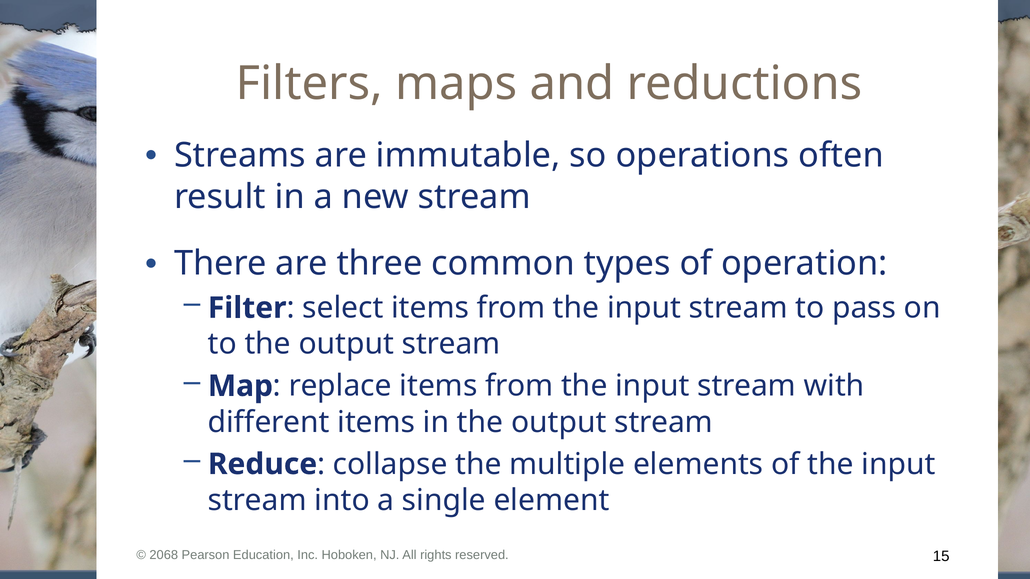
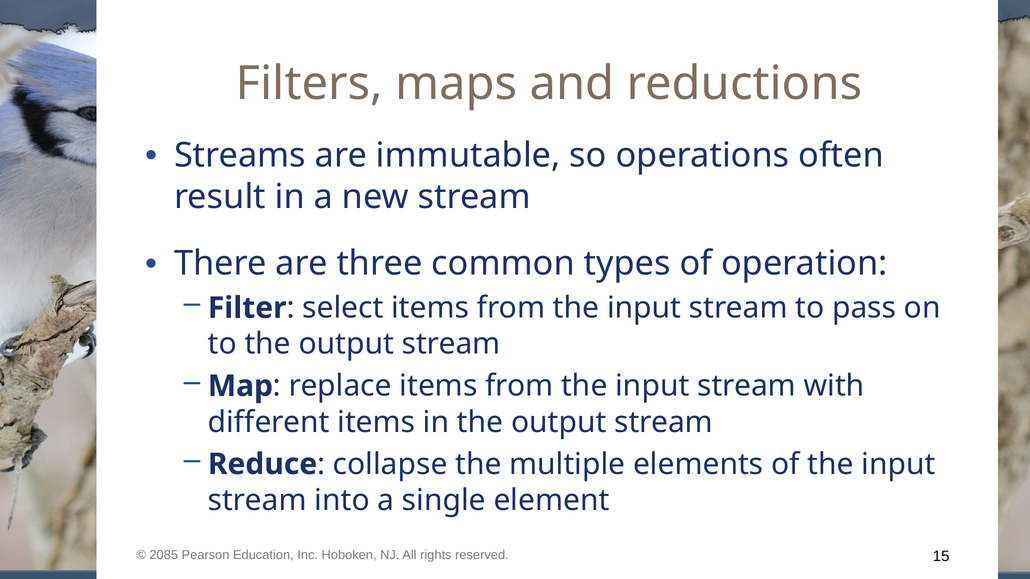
2068: 2068 -> 2085
